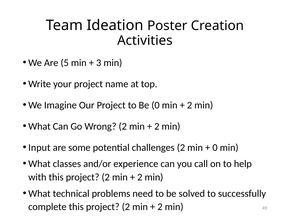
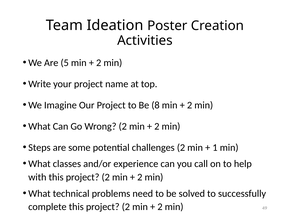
3 at (99, 63): 3 -> 2
Be 0: 0 -> 8
Input: Input -> Steps
0 at (215, 147): 0 -> 1
